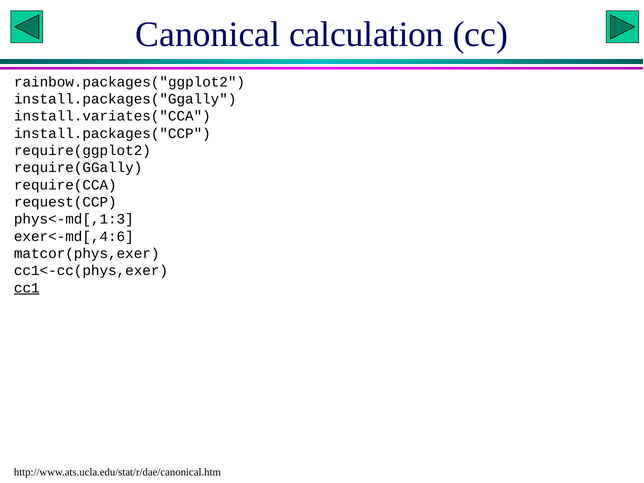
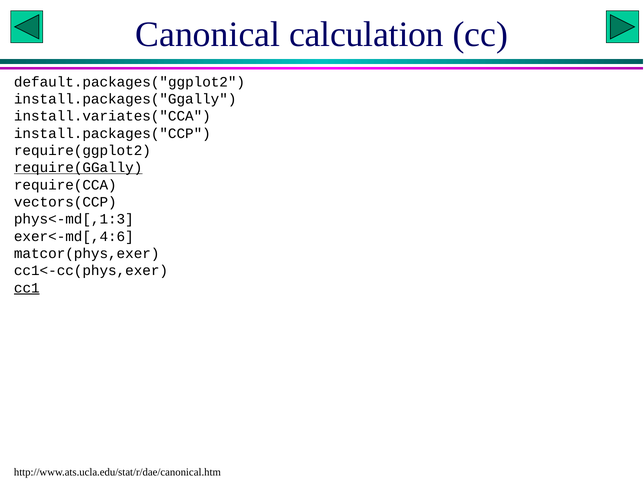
rainbow.packages("ggplot2: rainbow.packages("ggplot2 -> default.packages("ggplot2
require(GGally underline: none -> present
request(CCP: request(CCP -> vectors(CCP
